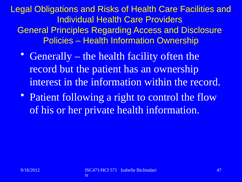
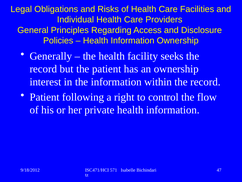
often: often -> seeks
